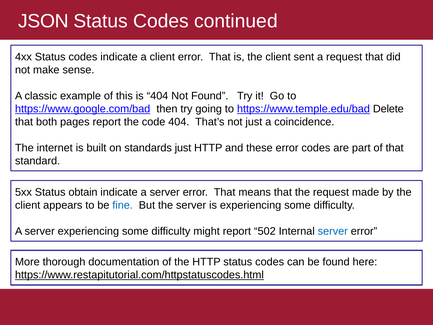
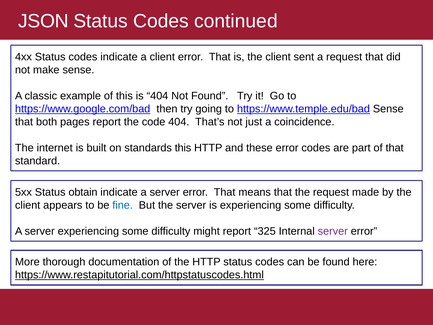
https://www.temple.edu/bad Delete: Delete -> Sense
standards just: just -> this
502: 502 -> 325
server at (333, 231) colour: blue -> purple
